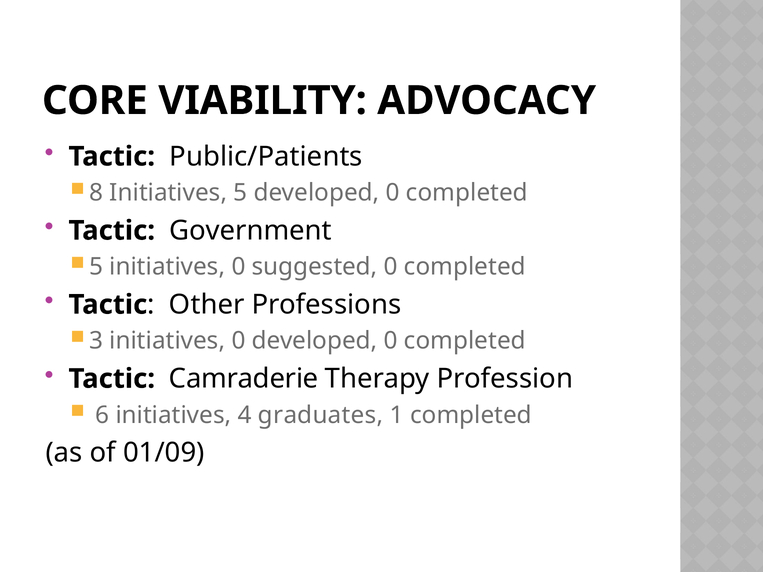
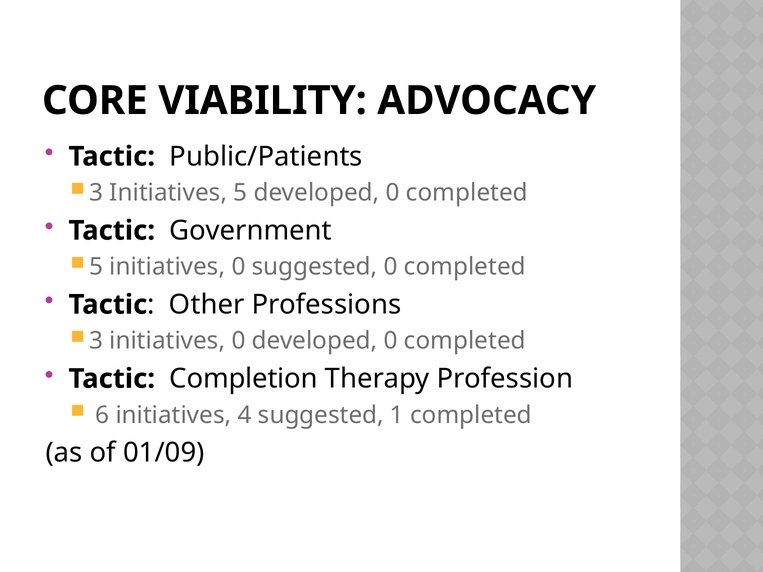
8 at (96, 193): 8 -> 3
Camraderie: Camraderie -> Completion
4 graduates: graduates -> suggested
